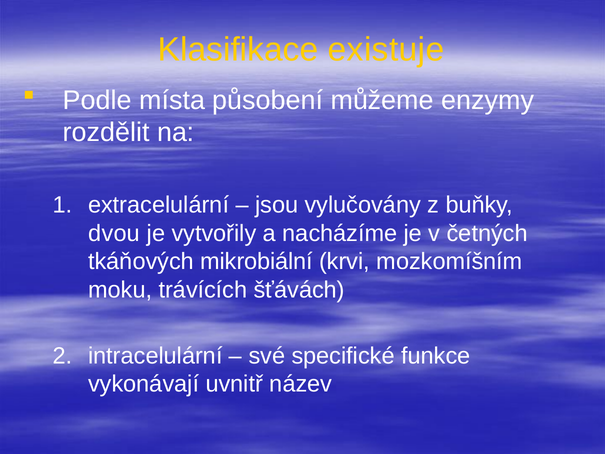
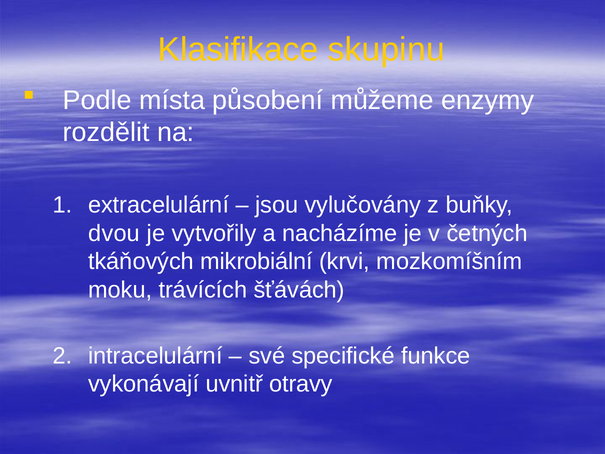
existuje: existuje -> skupinu
název: název -> otravy
